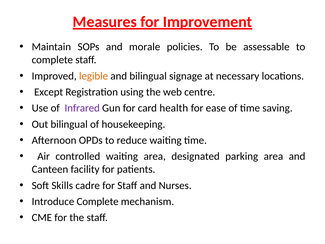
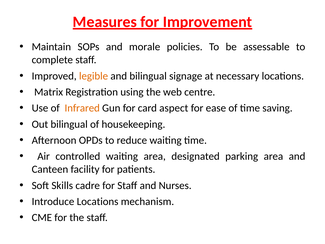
Except: Except -> Matrix
Infrared colour: purple -> orange
health: health -> aspect
Introduce Complete: Complete -> Locations
